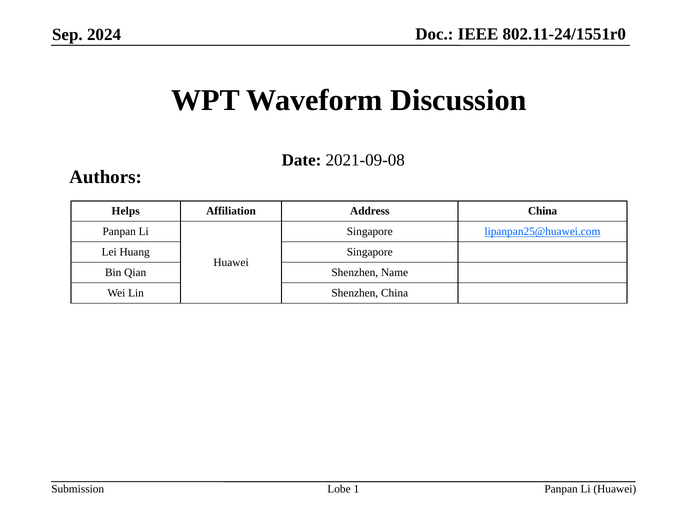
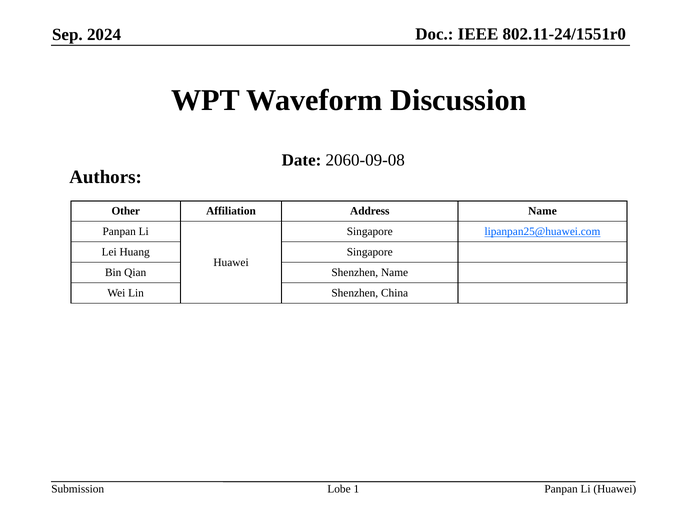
2021-09-08: 2021-09-08 -> 2060-09-08
Helps: Helps -> Other
Address China: China -> Name
